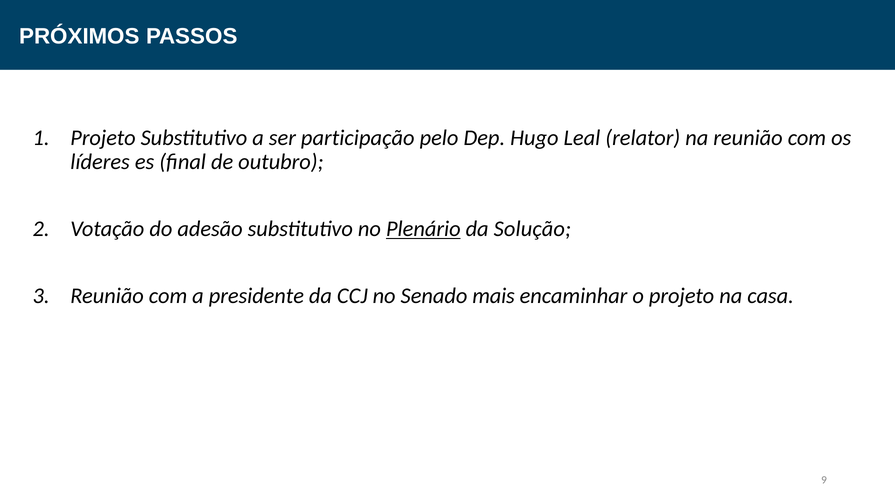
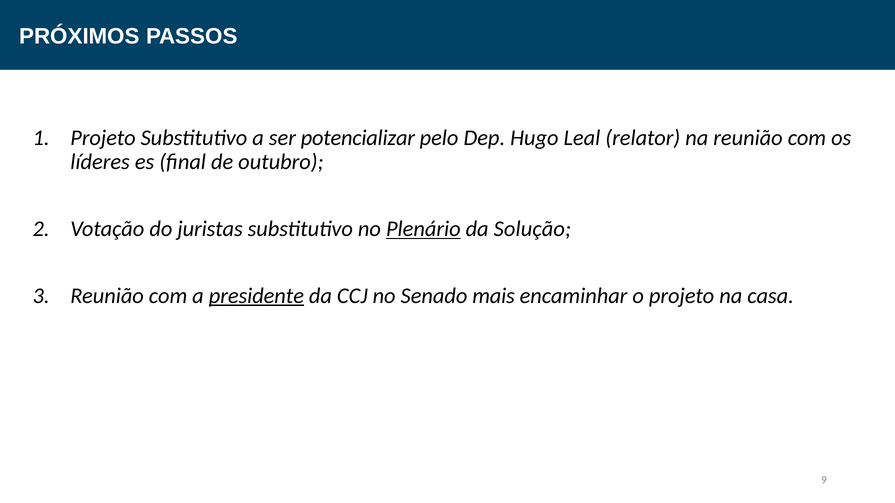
participação: participação -> potencializar
adesão: adesão -> juristas
presidente underline: none -> present
